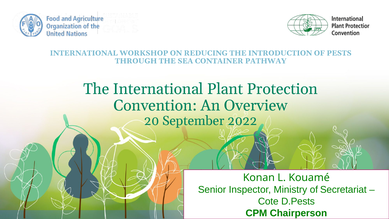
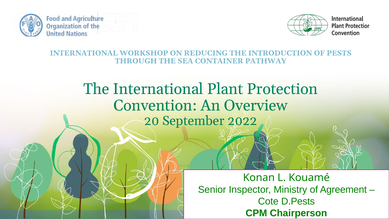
Secretariat: Secretariat -> Agreement
